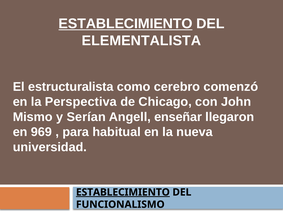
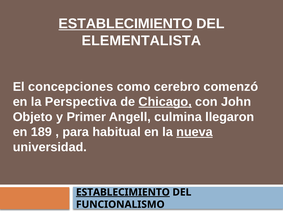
estructuralista: estructuralista -> concepciones
Chicago underline: none -> present
Mismo: Mismo -> Objeto
Serían: Serían -> Primer
enseñar: enseñar -> culmina
969: 969 -> 189
nueva underline: none -> present
